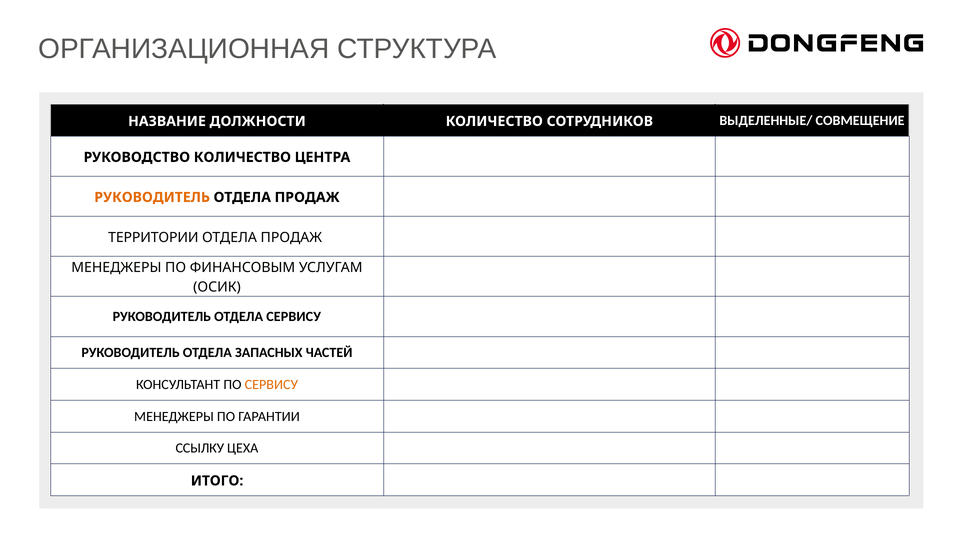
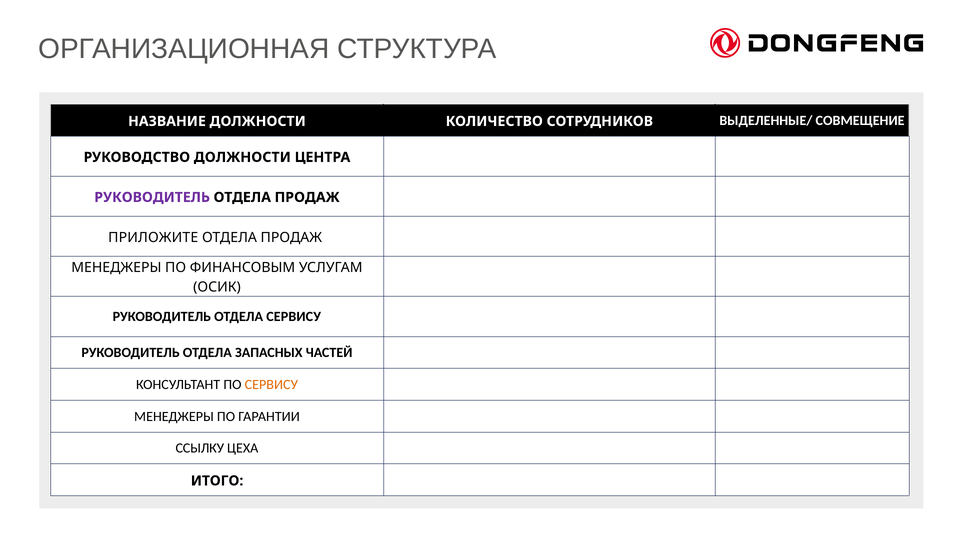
РУКОВОДСТВО КОЛИЧЕСТВО: КОЛИЧЕСТВО -> ДОЛЖНОСТИ
РУКОВОДИТЕЛЬ at (152, 197) colour: orange -> purple
ТЕРРИТОРИИ: ТЕРРИТОРИИ -> ПРИЛОЖИТЕ
